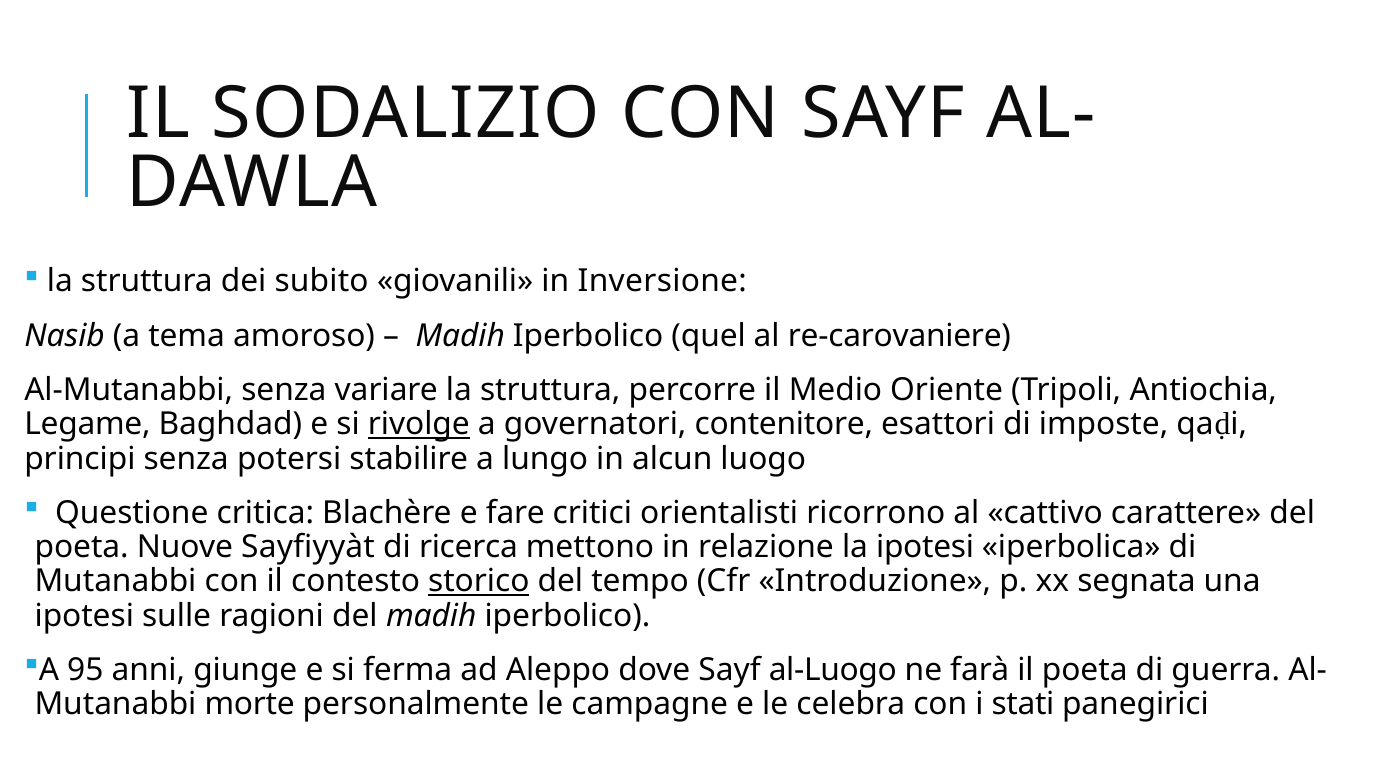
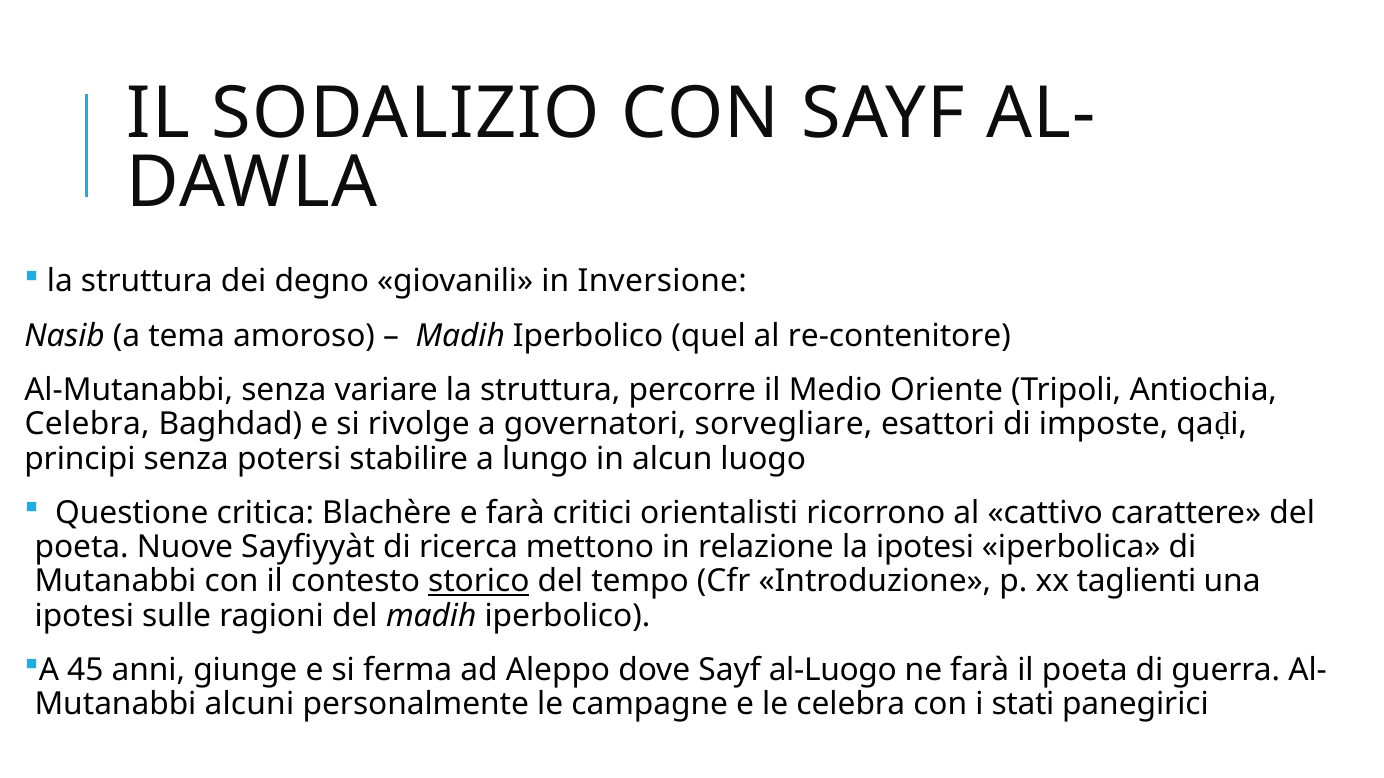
subito: subito -> degno
re-carovaniere: re-carovaniere -> re-contenitore
Legame at (87, 425): Legame -> Celebra
rivolge underline: present -> none
contenitore: contenitore -> sorvegliare
e fare: fare -> farà
segnata: segnata -> taglienti
95: 95 -> 45
morte: morte -> alcuni
